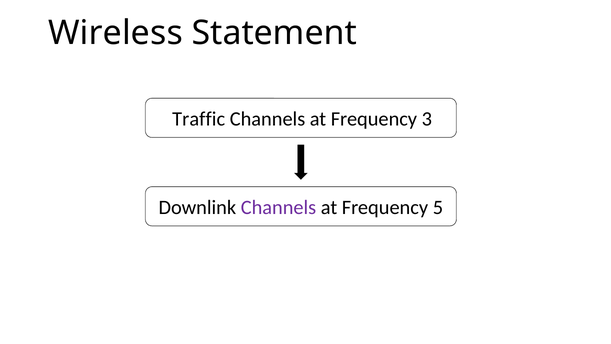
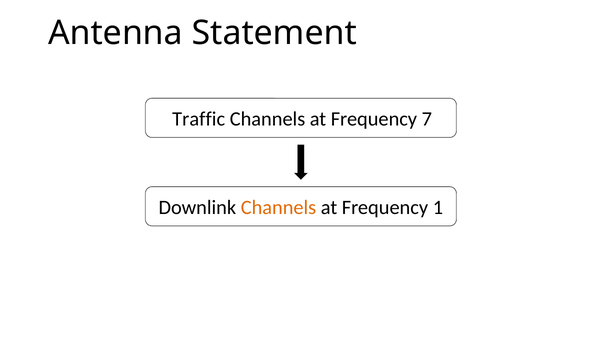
Wireless: Wireless -> Antenna
3: 3 -> 7
Channels at (278, 207) colour: purple -> orange
5: 5 -> 1
